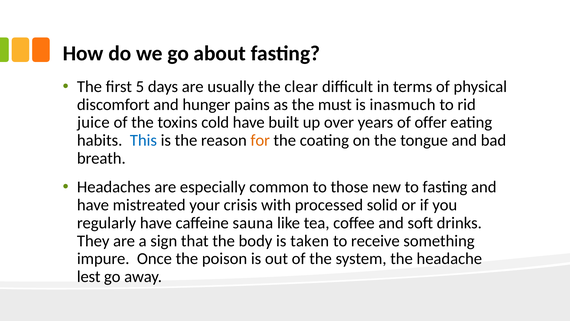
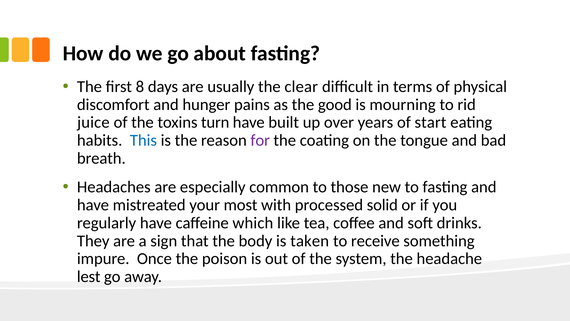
5: 5 -> 8
must: must -> good
inasmuch: inasmuch -> mourning
cold: cold -> turn
offer: offer -> start
for colour: orange -> purple
crisis: crisis -> most
sauna: sauna -> which
